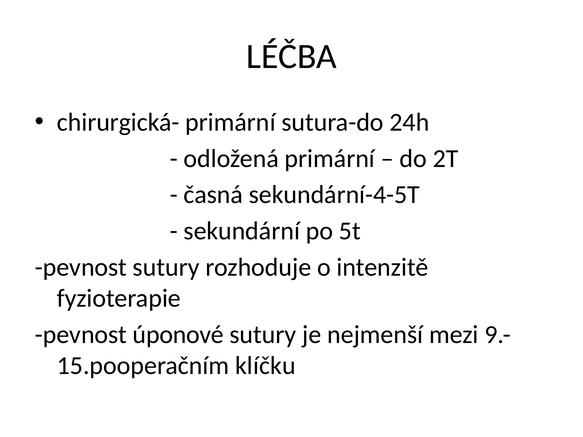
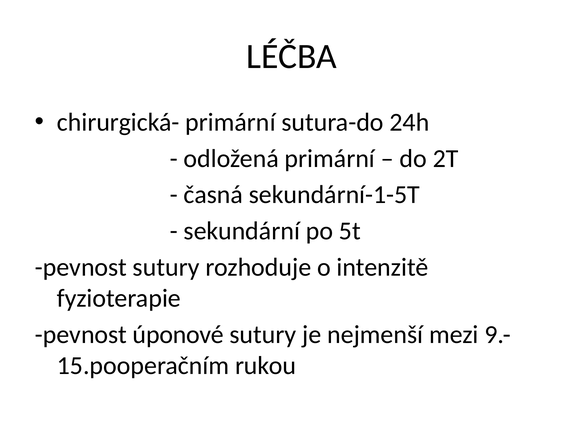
sekundární-4-5T: sekundární-4-5T -> sekundární-1-5T
klíčku: klíčku -> rukou
